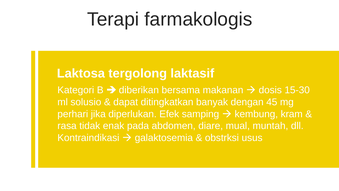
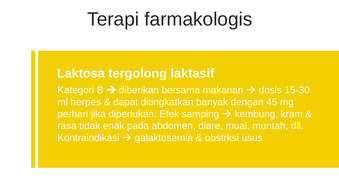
solusio: solusio -> herpes
